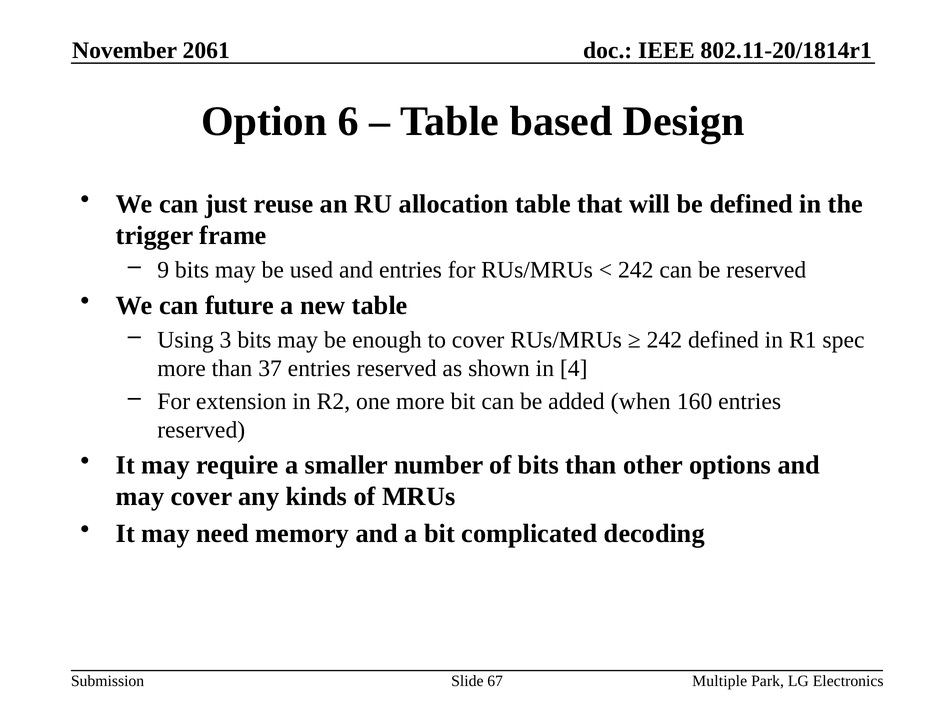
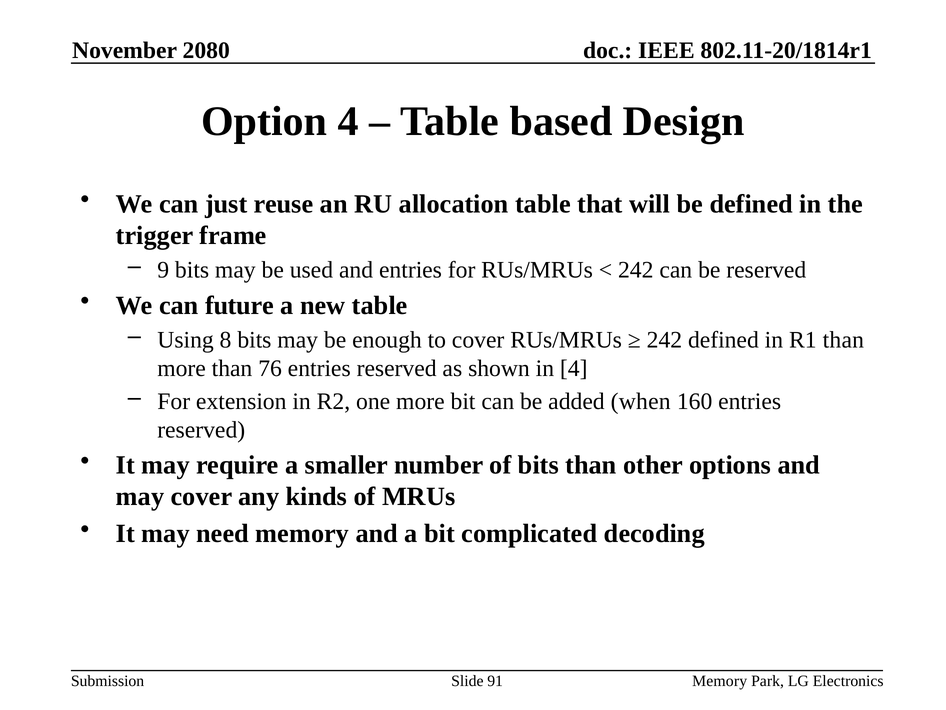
2061: 2061 -> 2080
Option 6: 6 -> 4
3: 3 -> 8
R1 spec: spec -> than
37: 37 -> 76
67: 67 -> 91
Multiple at (720, 680): Multiple -> Memory
